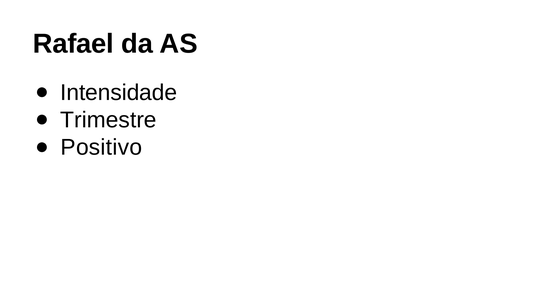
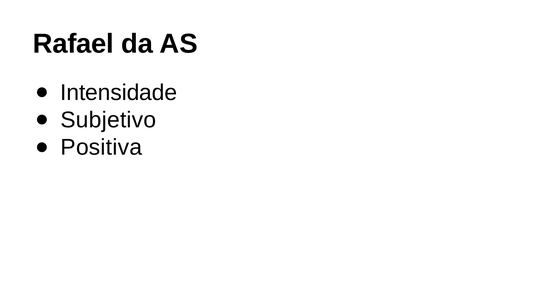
Trimestre: Trimestre -> Subjetivo
Positivo: Positivo -> Positiva
